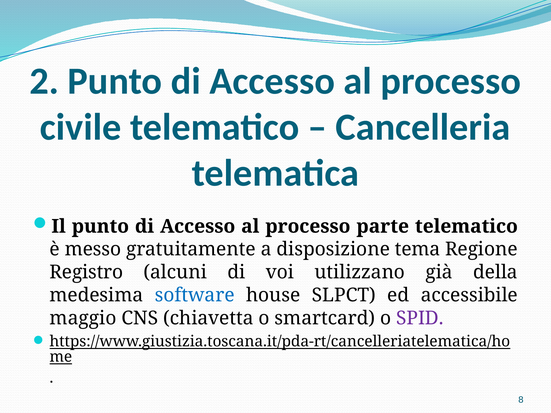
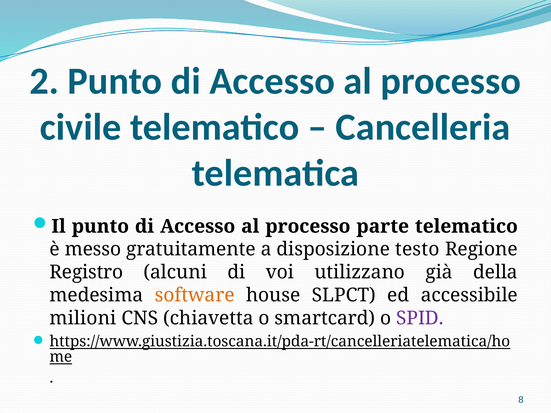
tema: tema -> testo
software colour: blue -> orange
maggio: maggio -> milioni
